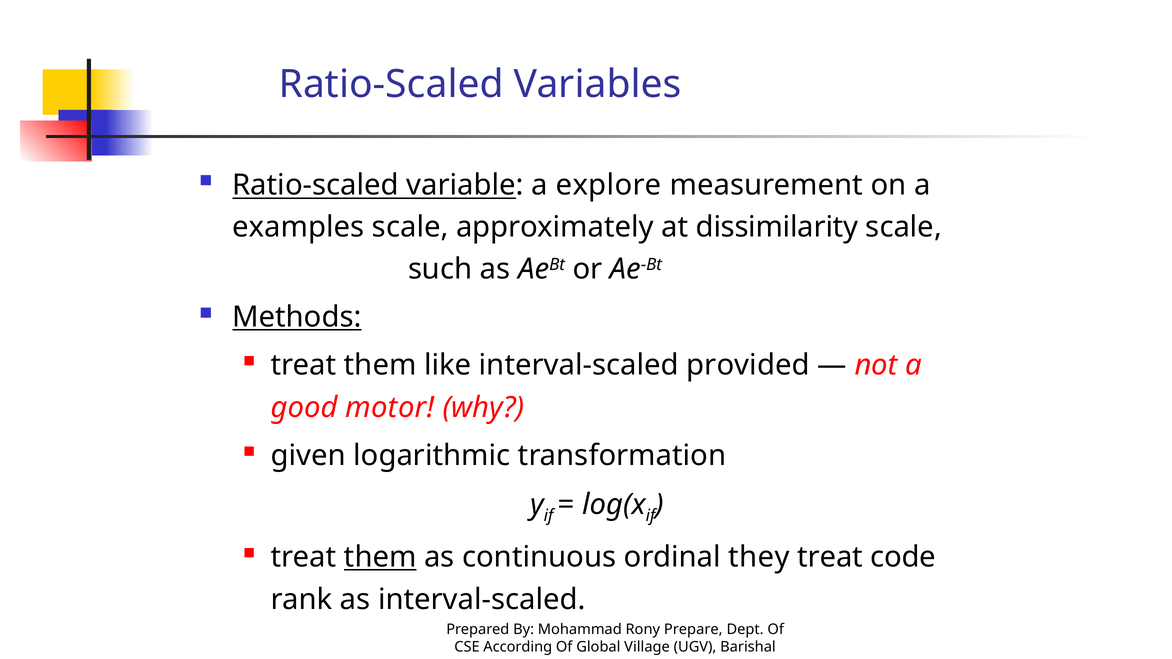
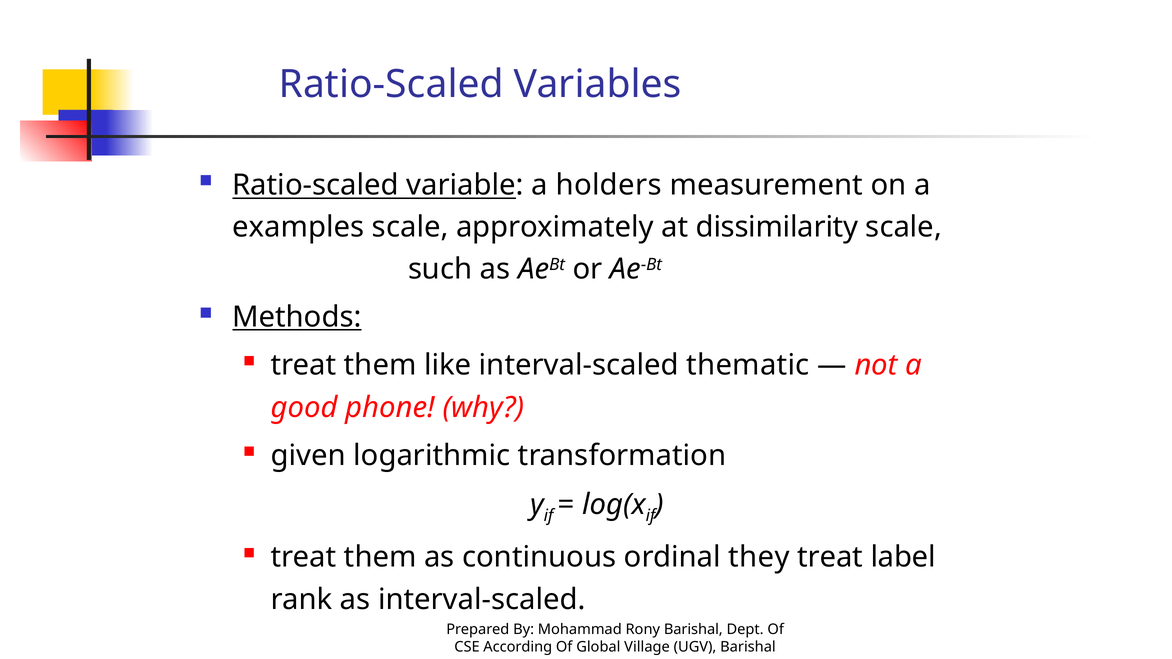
explore: explore -> holders
provided: provided -> thematic
motor: motor -> phone
them at (380, 557) underline: present -> none
code: code -> label
Rony Prepare: Prepare -> Barishal
